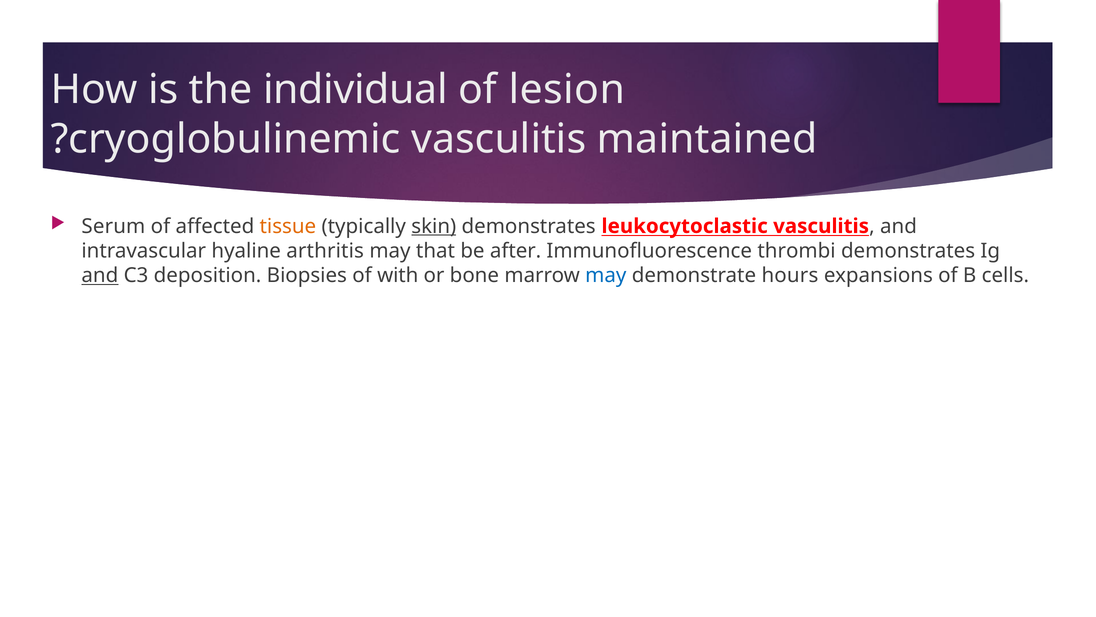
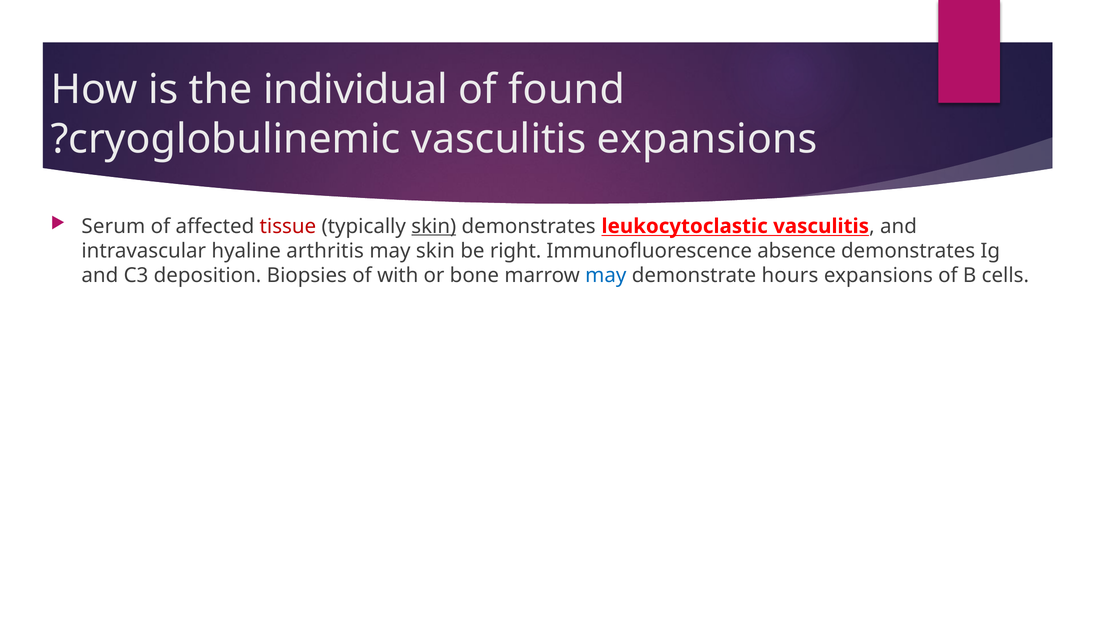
lesion: lesion -> found
vasculitis maintained: maintained -> expansions
tissue colour: orange -> red
may that: that -> skin
after: after -> right
thrombi: thrombi -> absence
and at (100, 275) underline: present -> none
